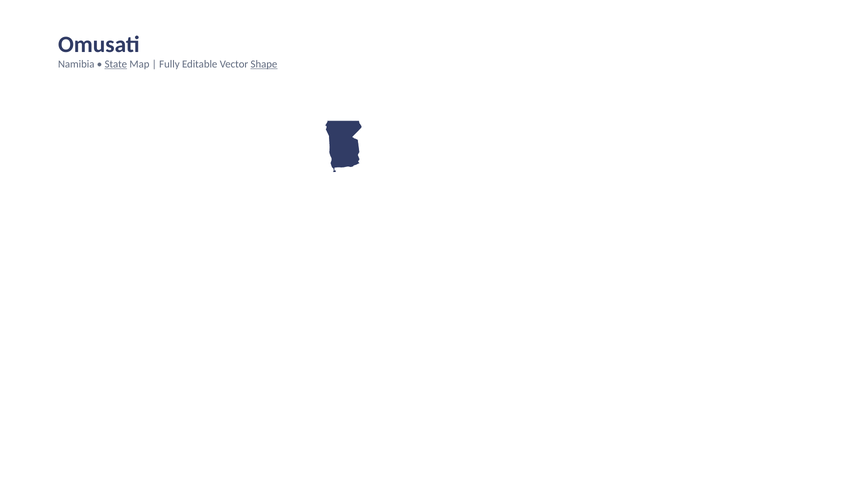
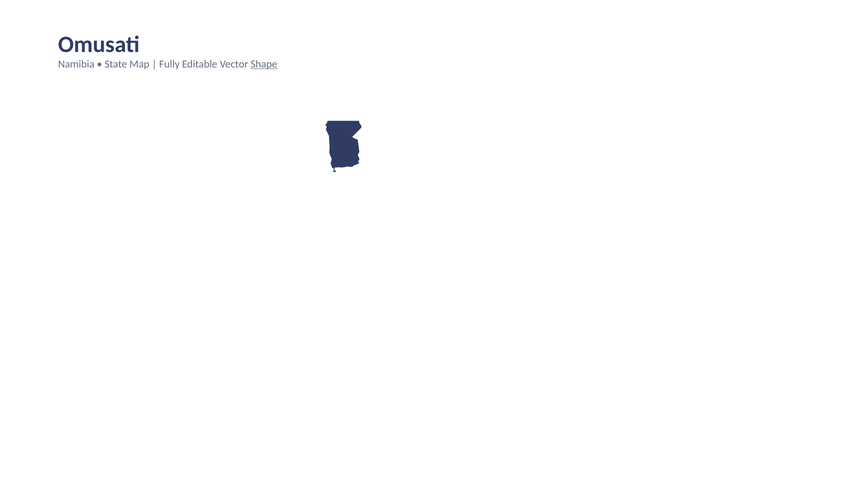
State underline: present -> none
